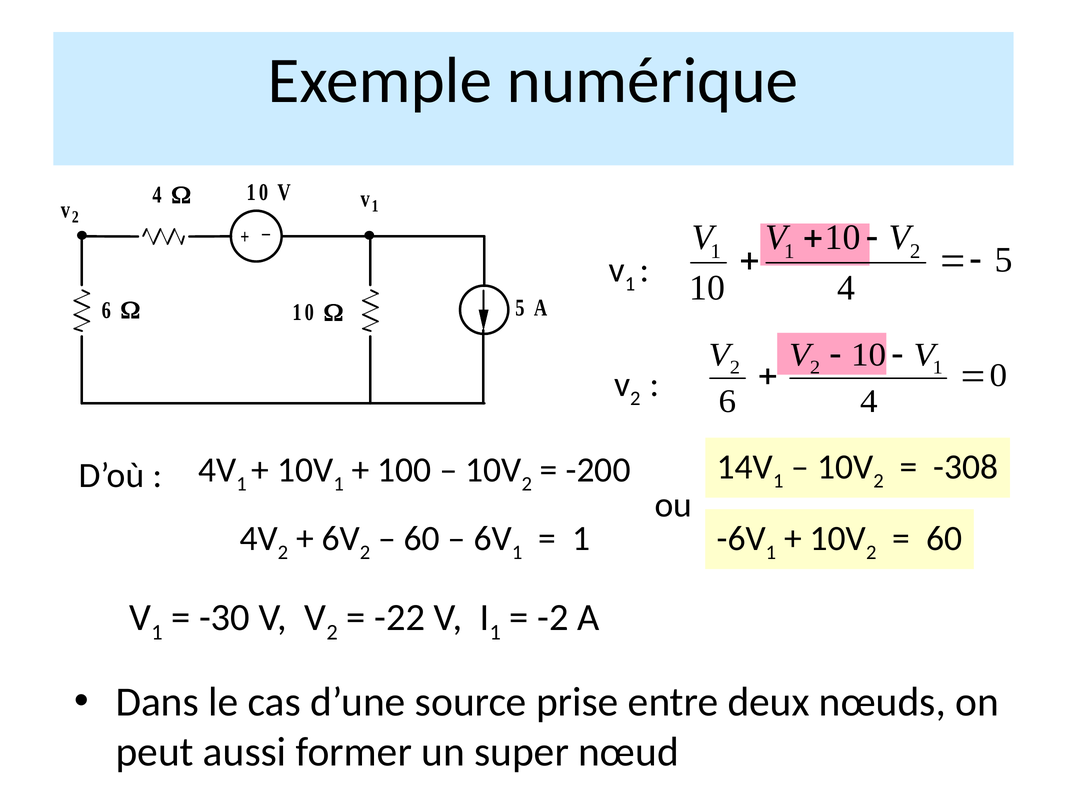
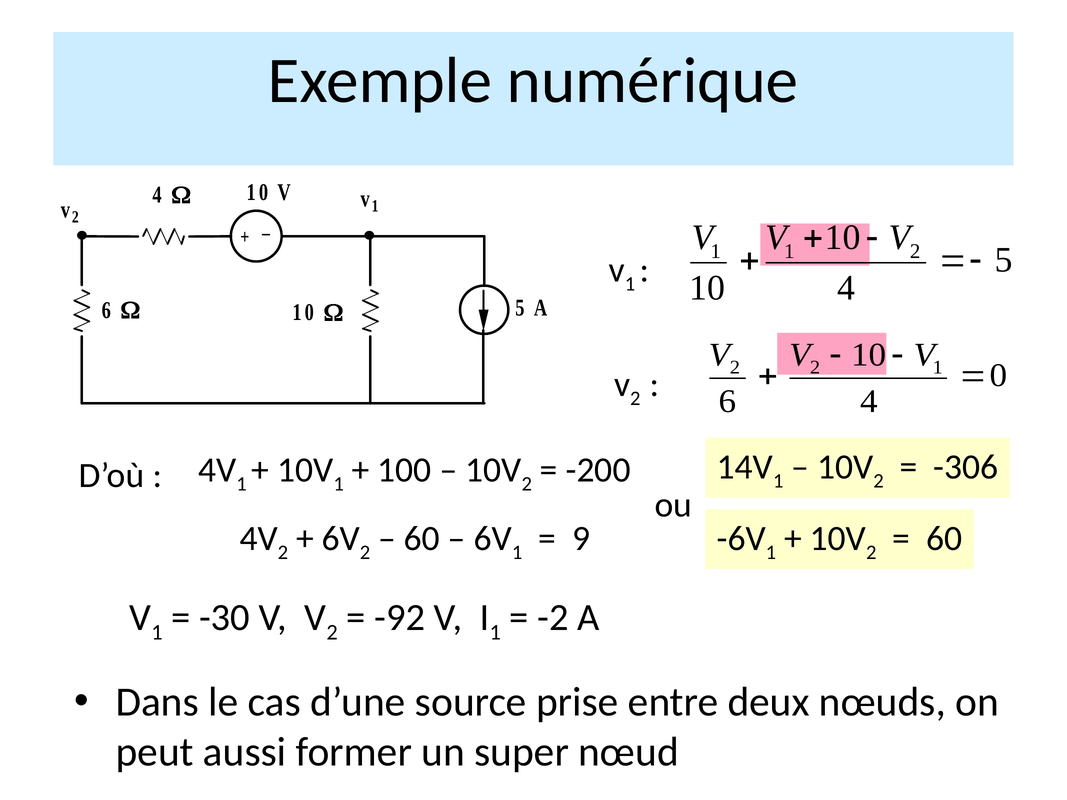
-308: -308 -> -306
1 at (581, 539): 1 -> 9
-22: -22 -> -92
